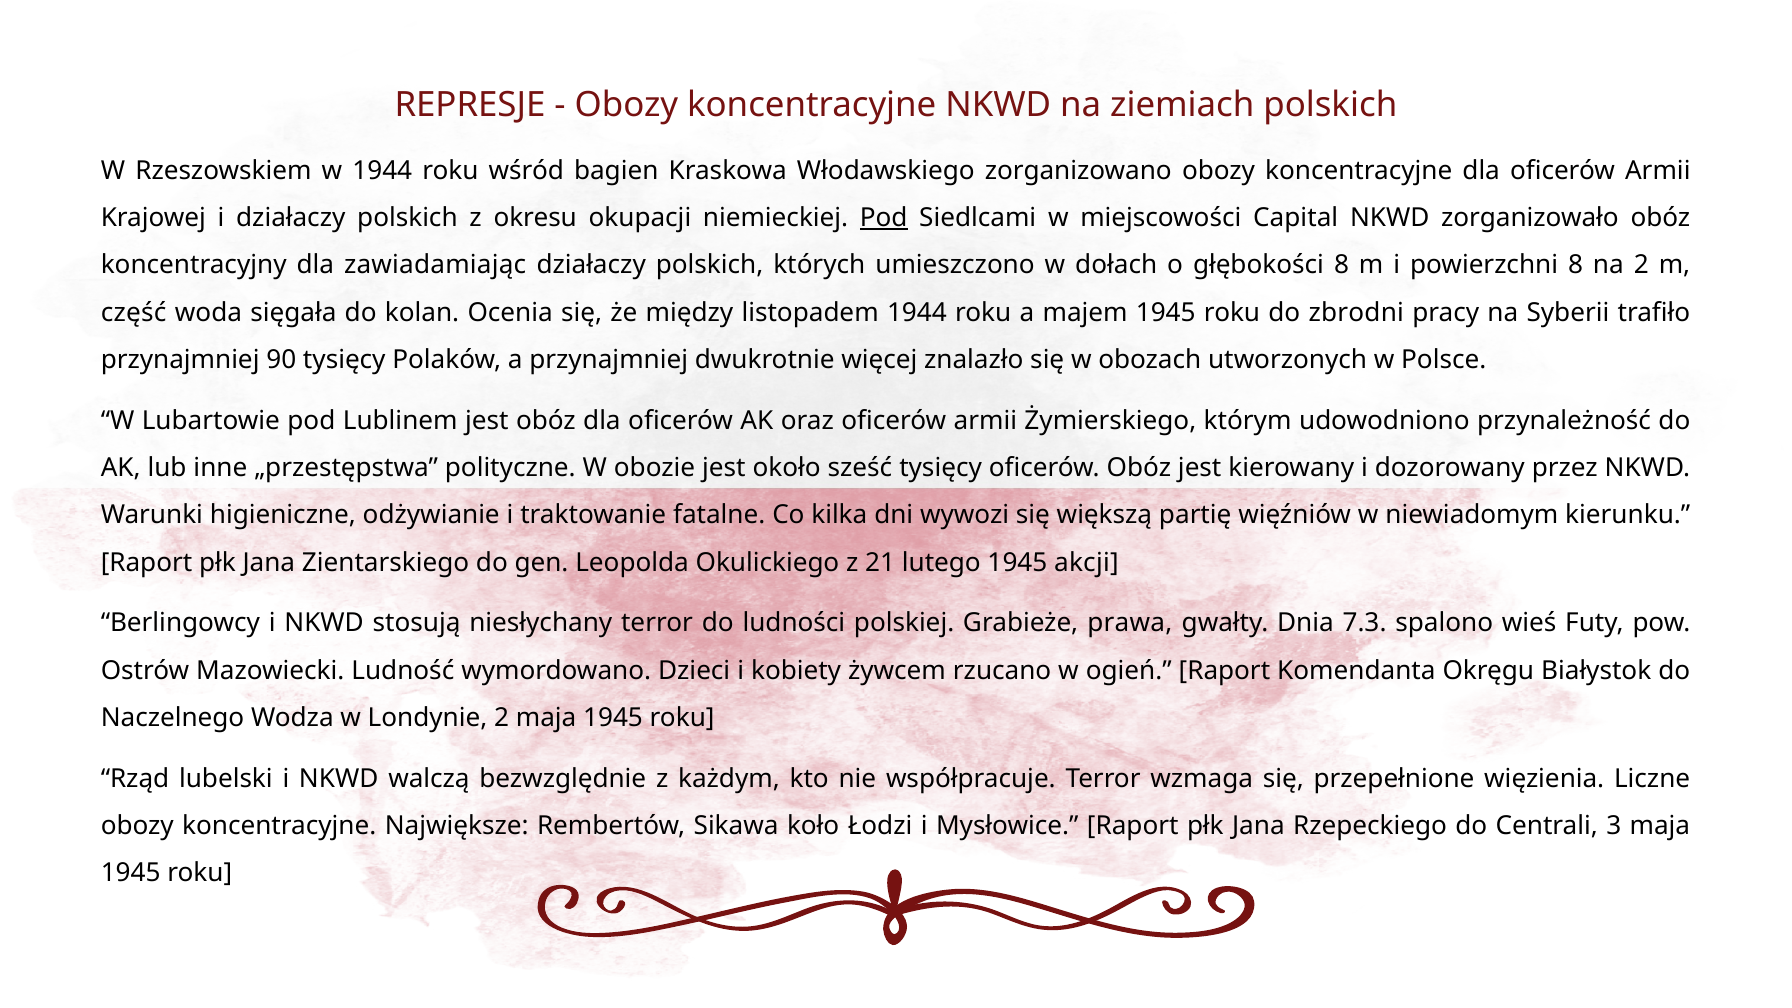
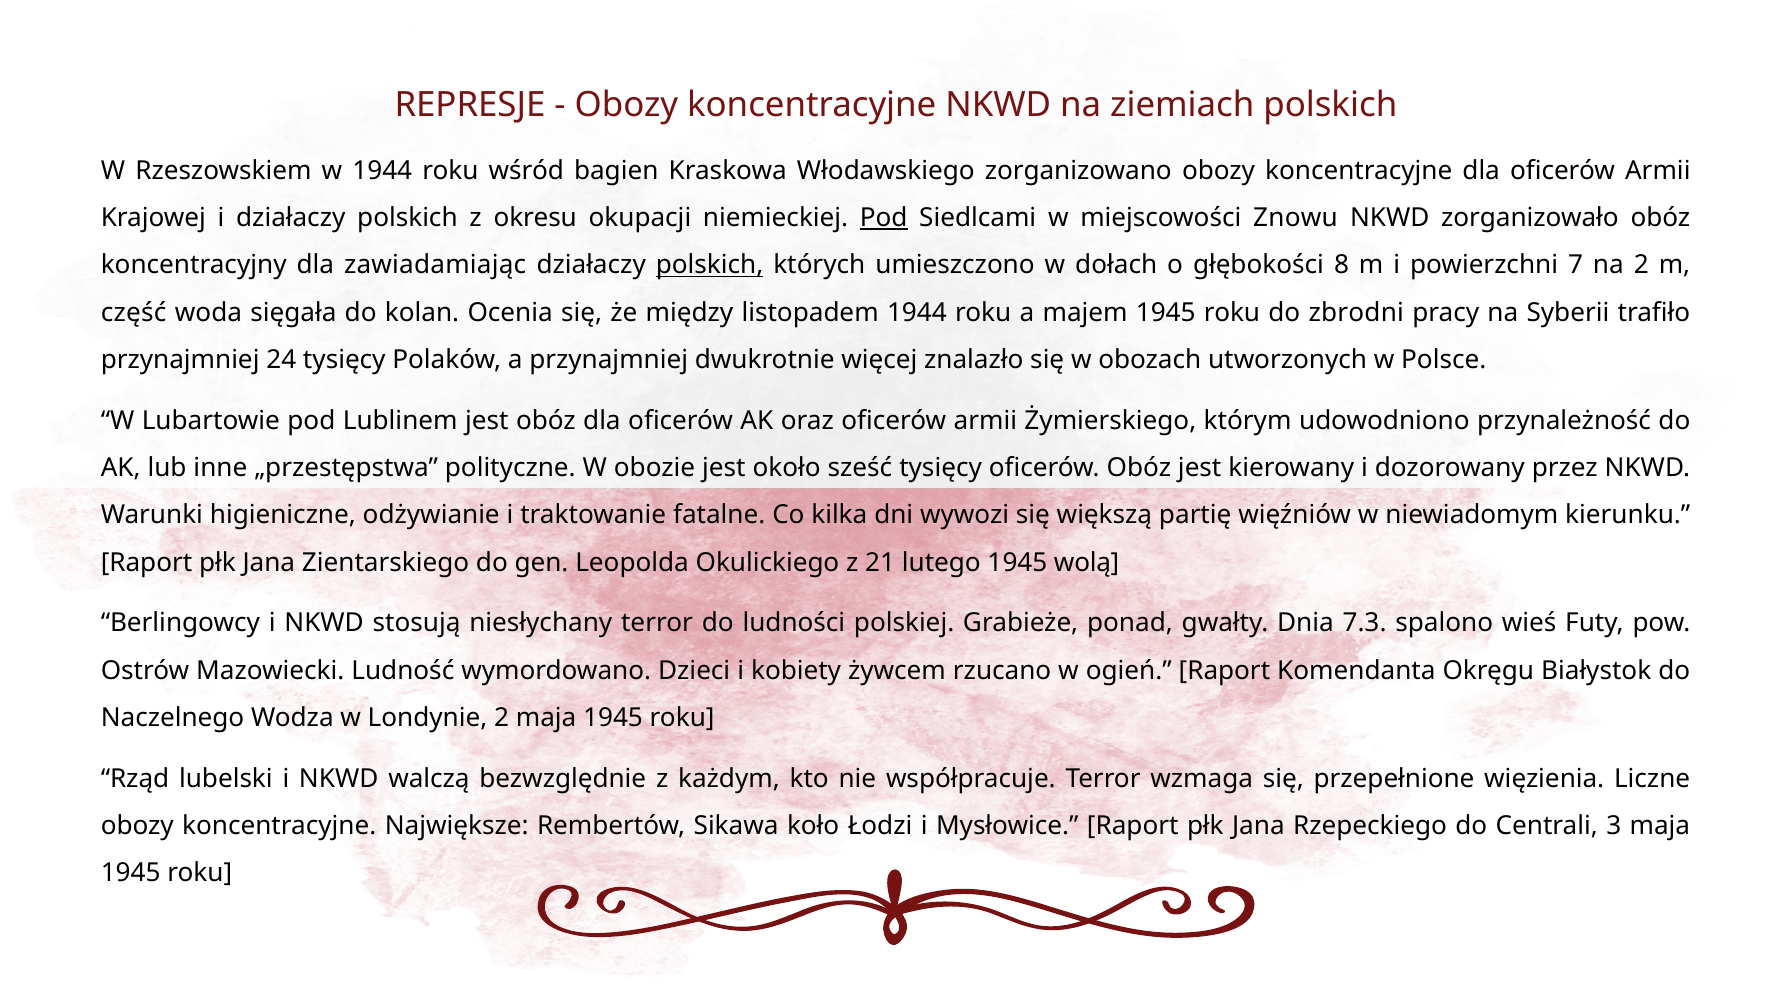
Capital: Capital -> Znowu
polskich at (710, 265) underline: none -> present
powierzchni 8: 8 -> 7
90: 90 -> 24
akcji: akcji -> wolą
prawa: prawa -> ponad
